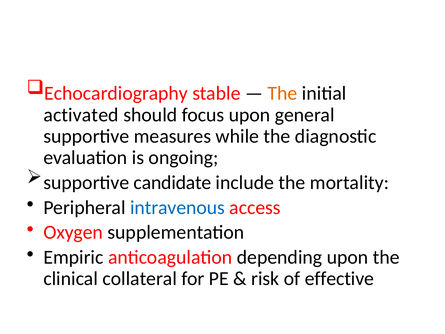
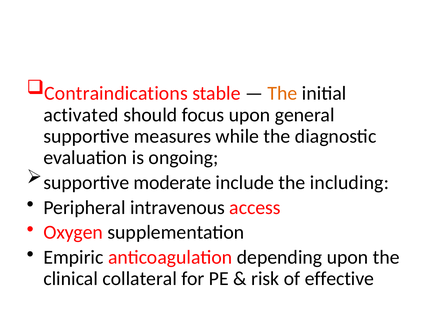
Echocardiography: Echocardiography -> Contraindications
candidate: candidate -> moderate
mortality: mortality -> including
intravenous colour: blue -> black
